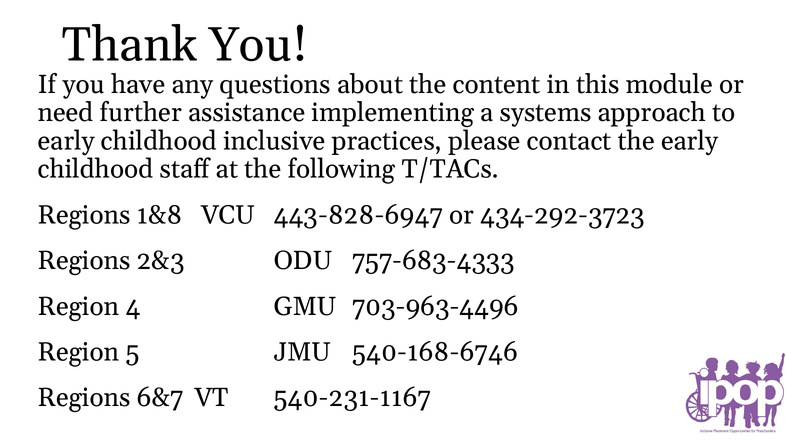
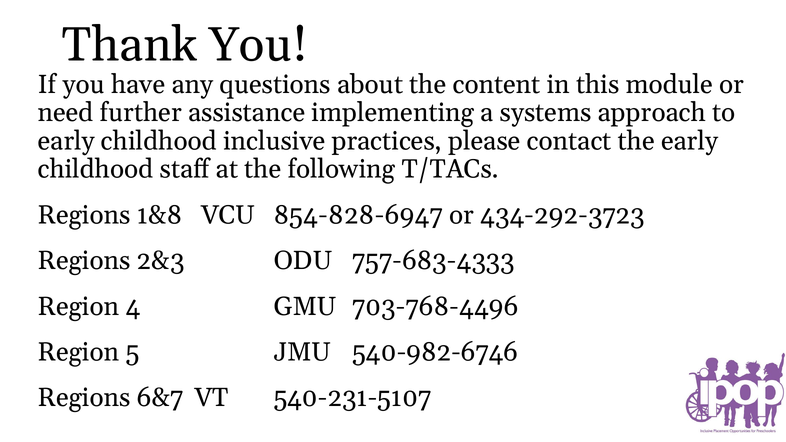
443-828-6947: 443-828-6947 -> 854-828-6947
703-963-4496: 703-963-4496 -> 703-768-4496
540-168-6746: 540-168-6746 -> 540-982-6746
540-231-1167: 540-231-1167 -> 540-231-5107
